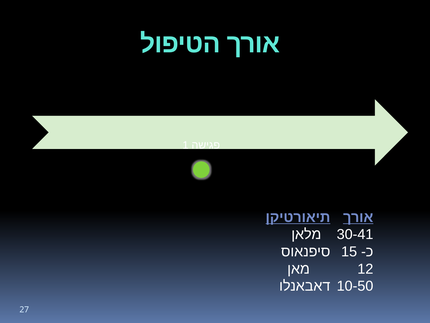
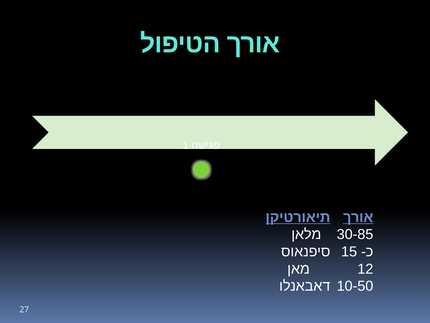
30-41: 30-41 -> 30-85
